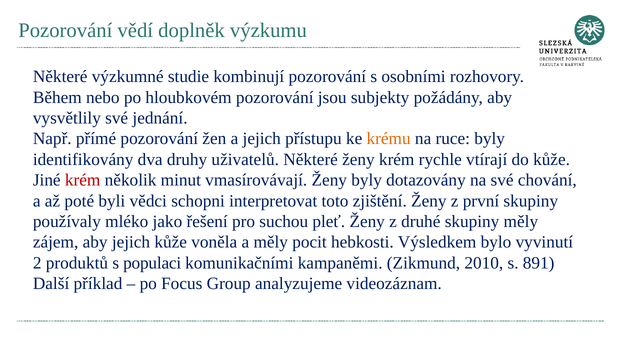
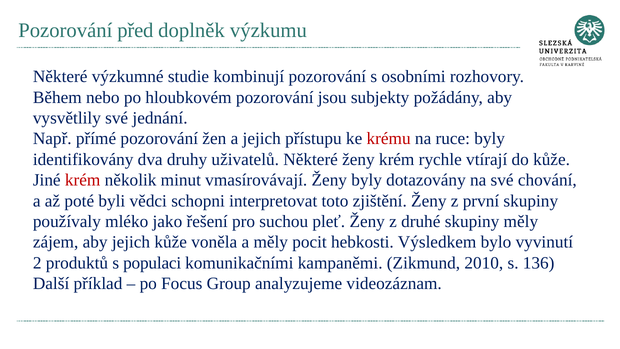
vědí: vědí -> před
krému colour: orange -> red
891: 891 -> 136
